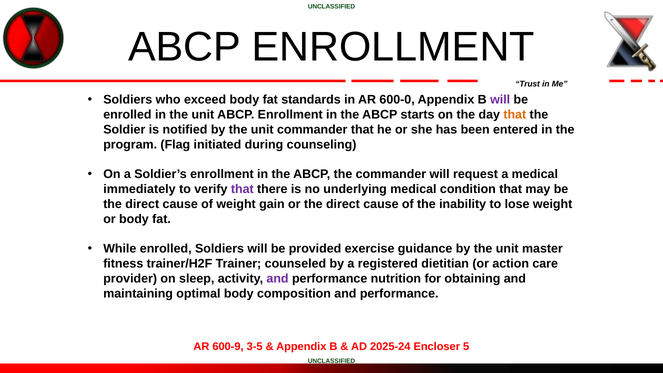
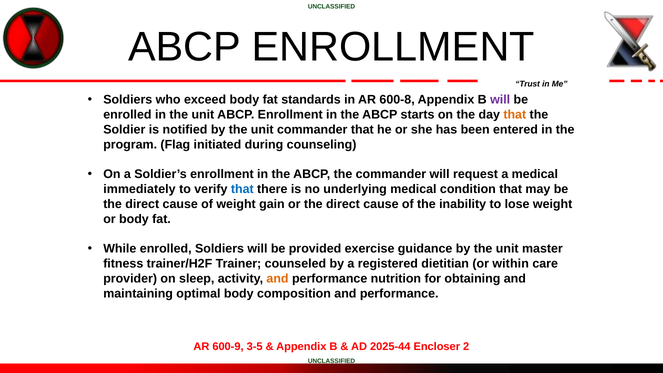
600-0: 600-0 -> 600-8
that at (242, 189) colour: purple -> blue
action: action -> within
and at (278, 279) colour: purple -> orange
2025-24: 2025-24 -> 2025-44
5: 5 -> 2
